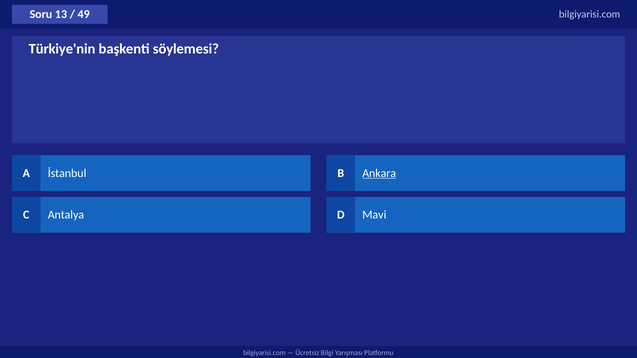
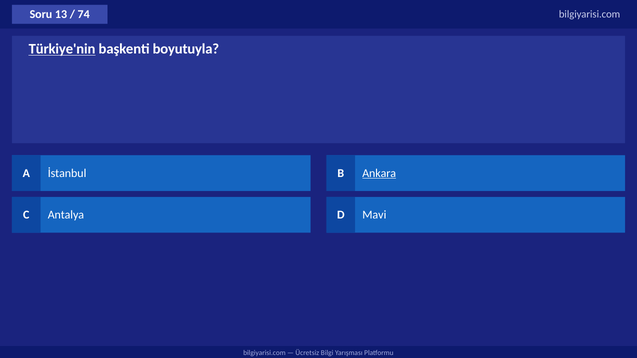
49: 49 -> 74
Türkiye'nin underline: none -> present
söylemesi: söylemesi -> boyutuyla
